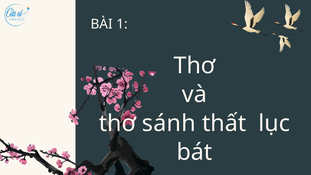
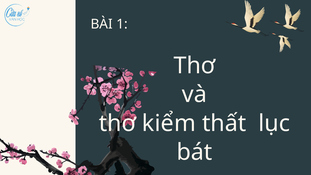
sánh: sánh -> kiểm
